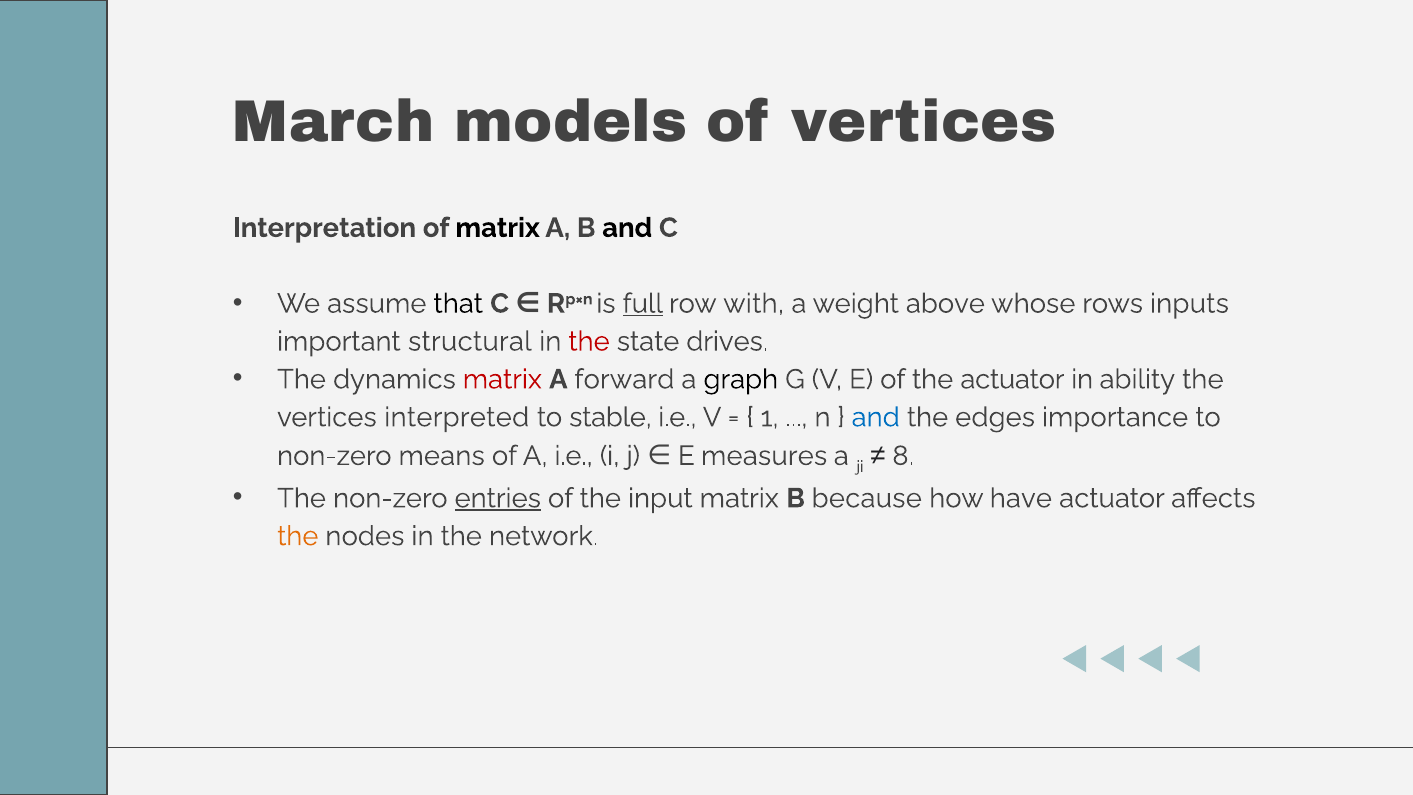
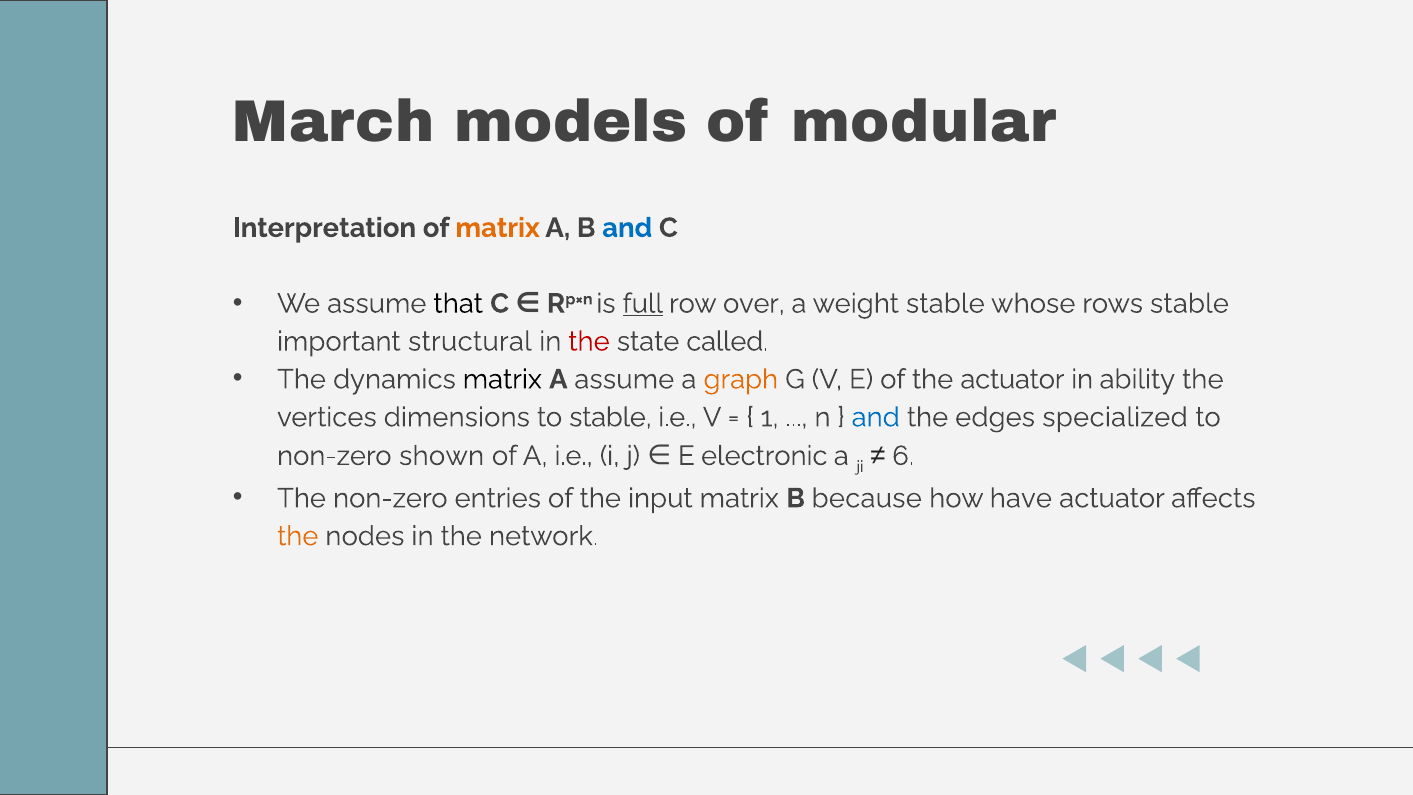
of vertices: vertices -> modular
matrix at (498, 228) colour: black -> orange
and at (627, 228) colour: black -> blue
with: with -> over
weight above: above -> stable
rows inputs: inputs -> stable
drives: drives -> called
matrix at (502, 379) colour: red -> black
A forward: forward -> assume
graph colour: black -> orange
interpreted: interpreted -> dimensions
importance: importance -> specialized
means: means -> shown
measures: measures -> electronic
8: 8 -> 6
entries underline: present -> none
